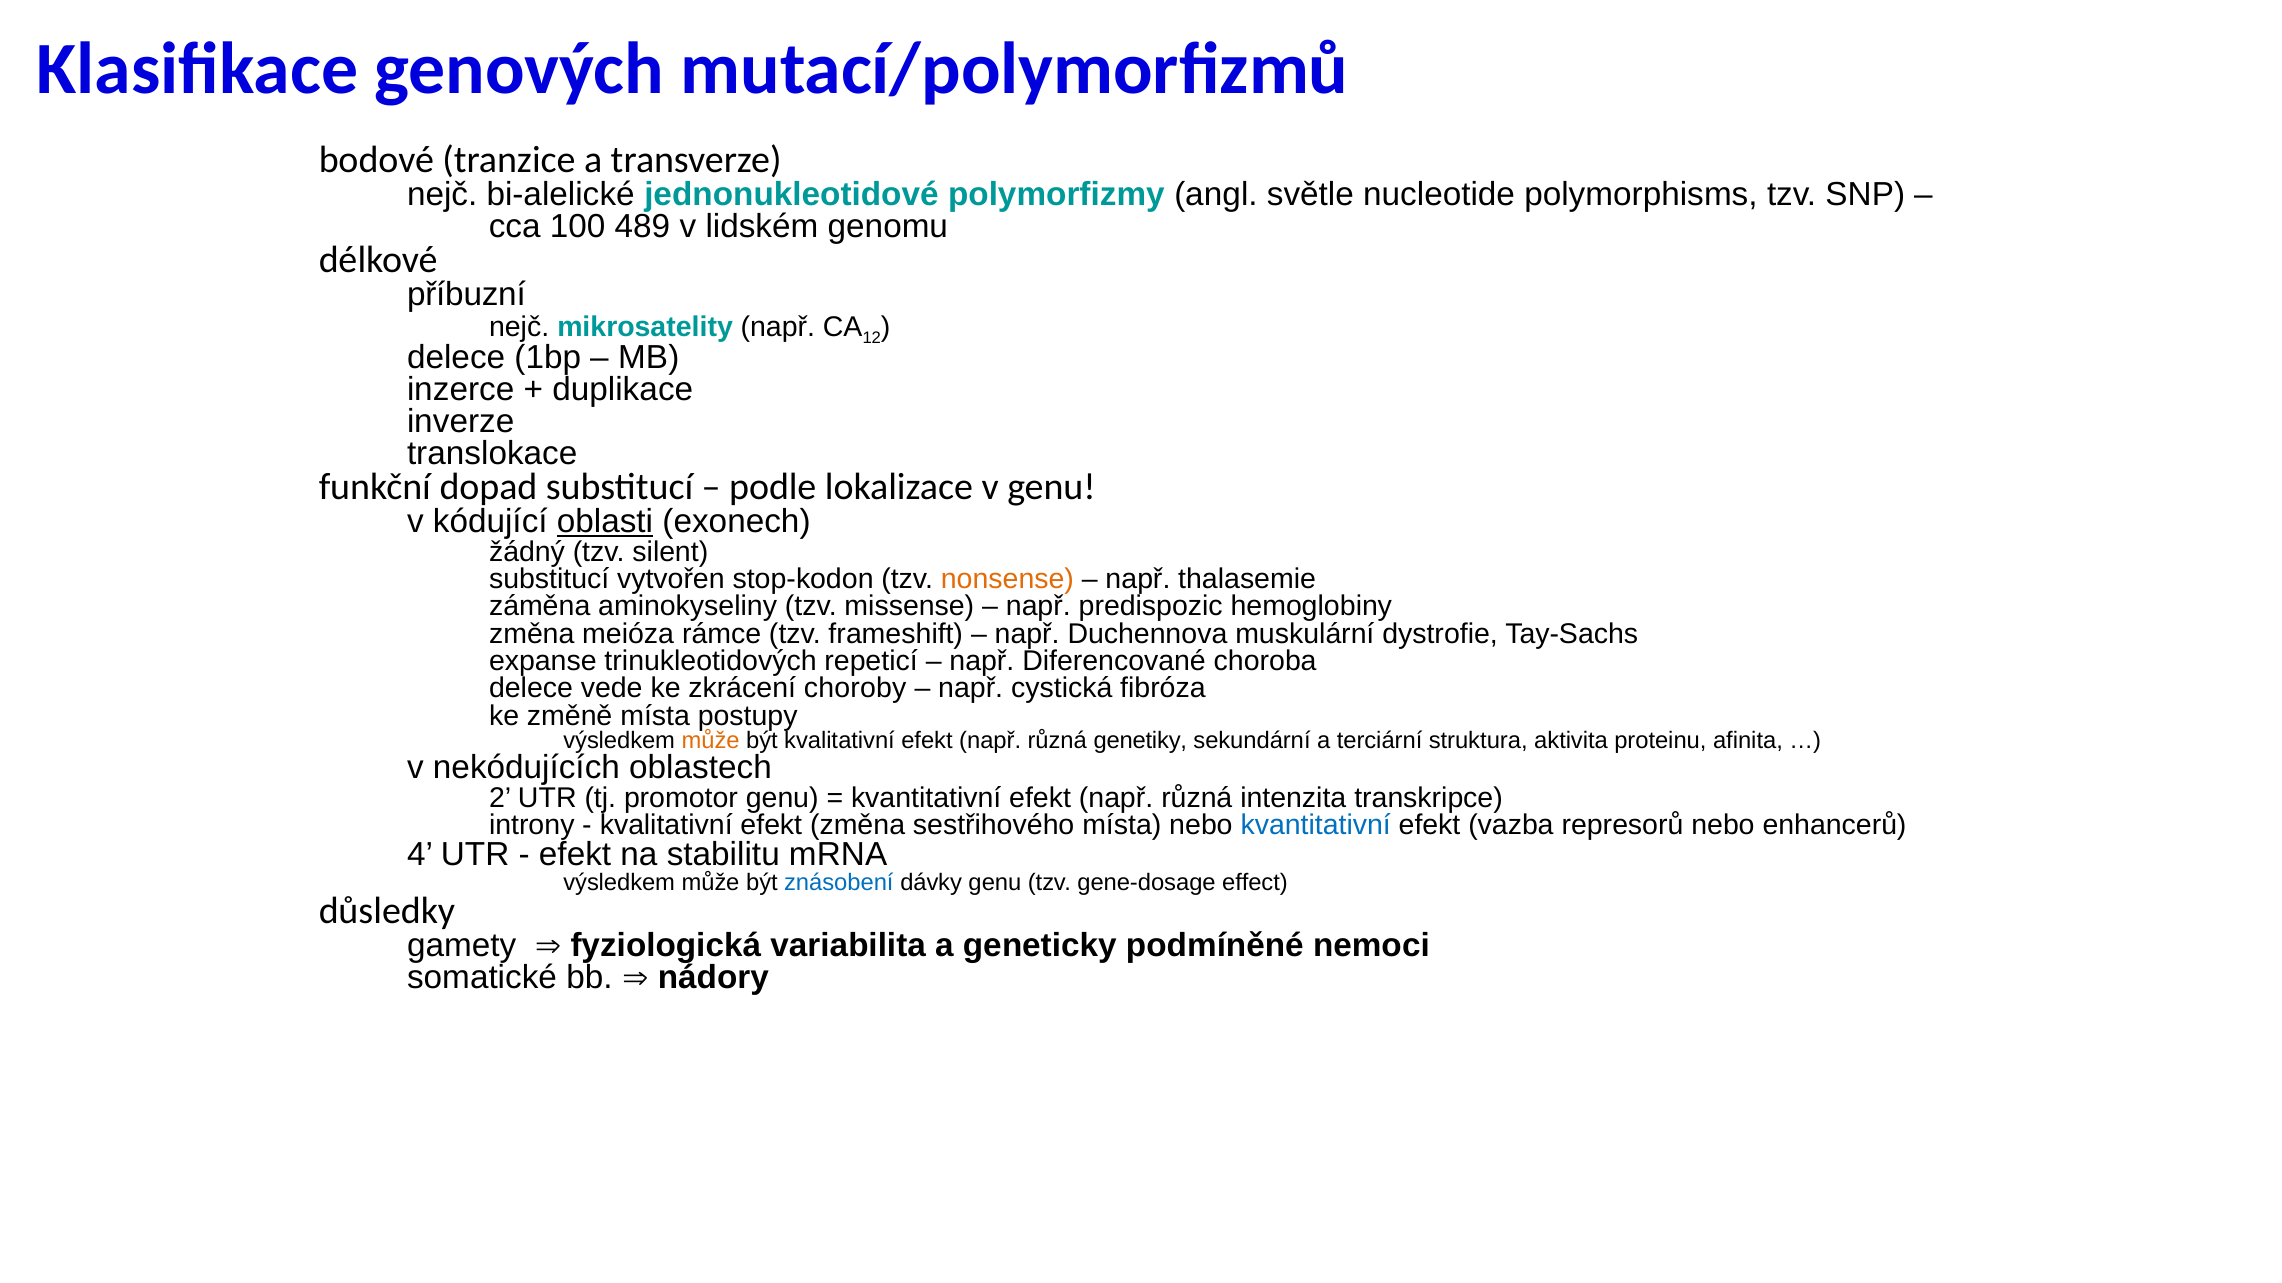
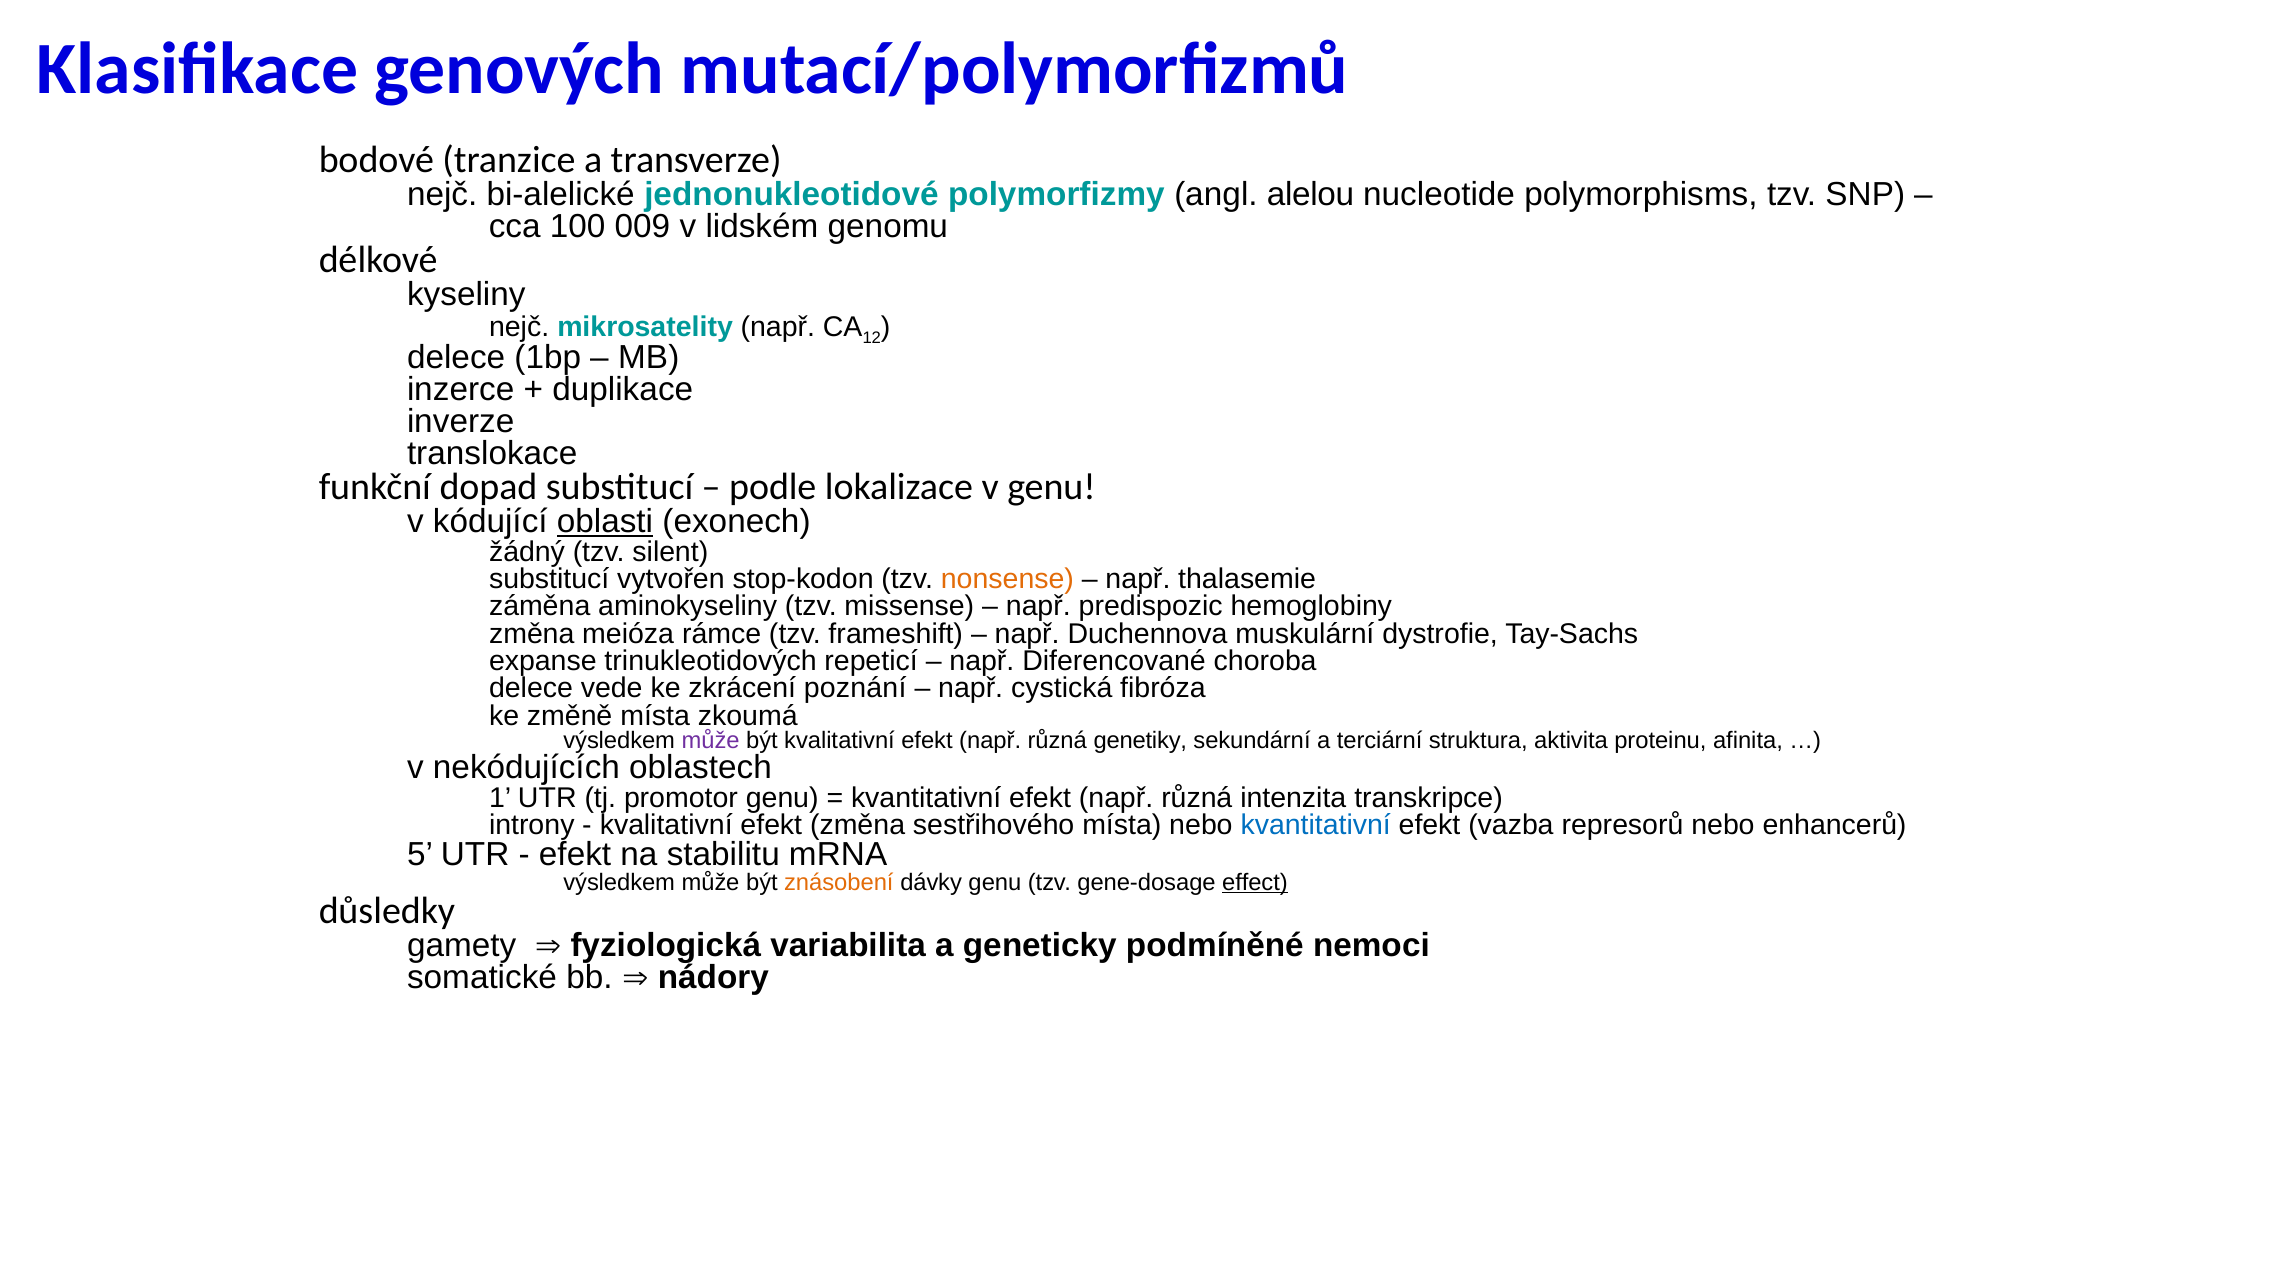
světle: světle -> alelou
489: 489 -> 009
příbuzní: příbuzní -> kyseliny
choroby: choroby -> poznání
postupy: postupy -> zkoumá
může at (711, 741) colour: orange -> purple
2: 2 -> 1
4: 4 -> 5
znásobení colour: blue -> orange
effect underline: none -> present
